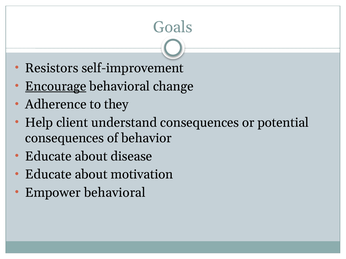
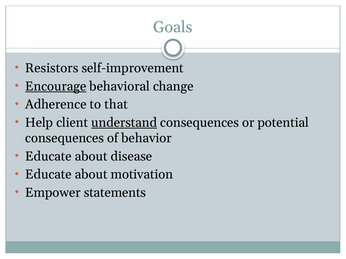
they: they -> that
understand underline: none -> present
Empower behavioral: behavioral -> statements
